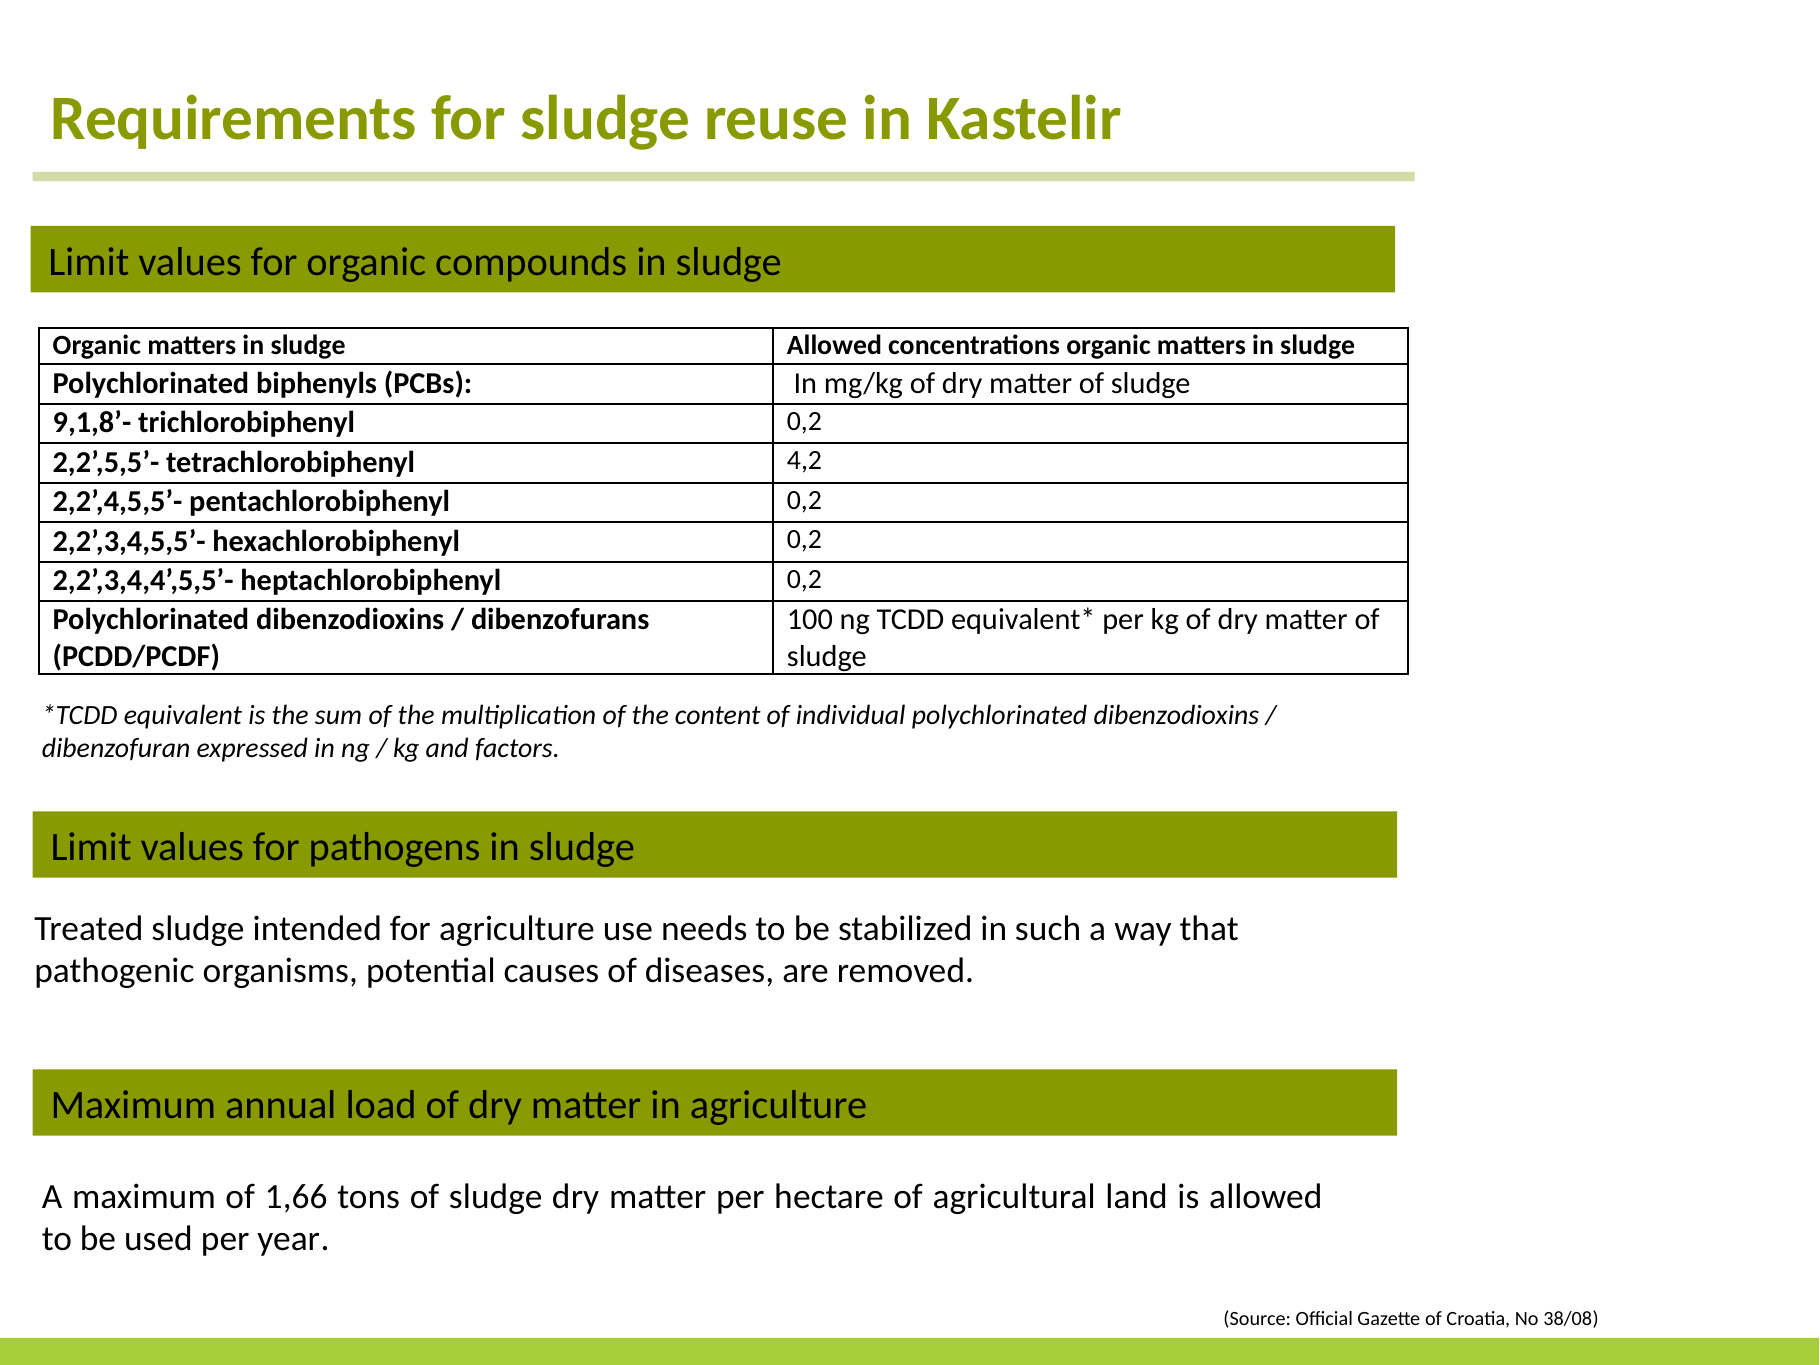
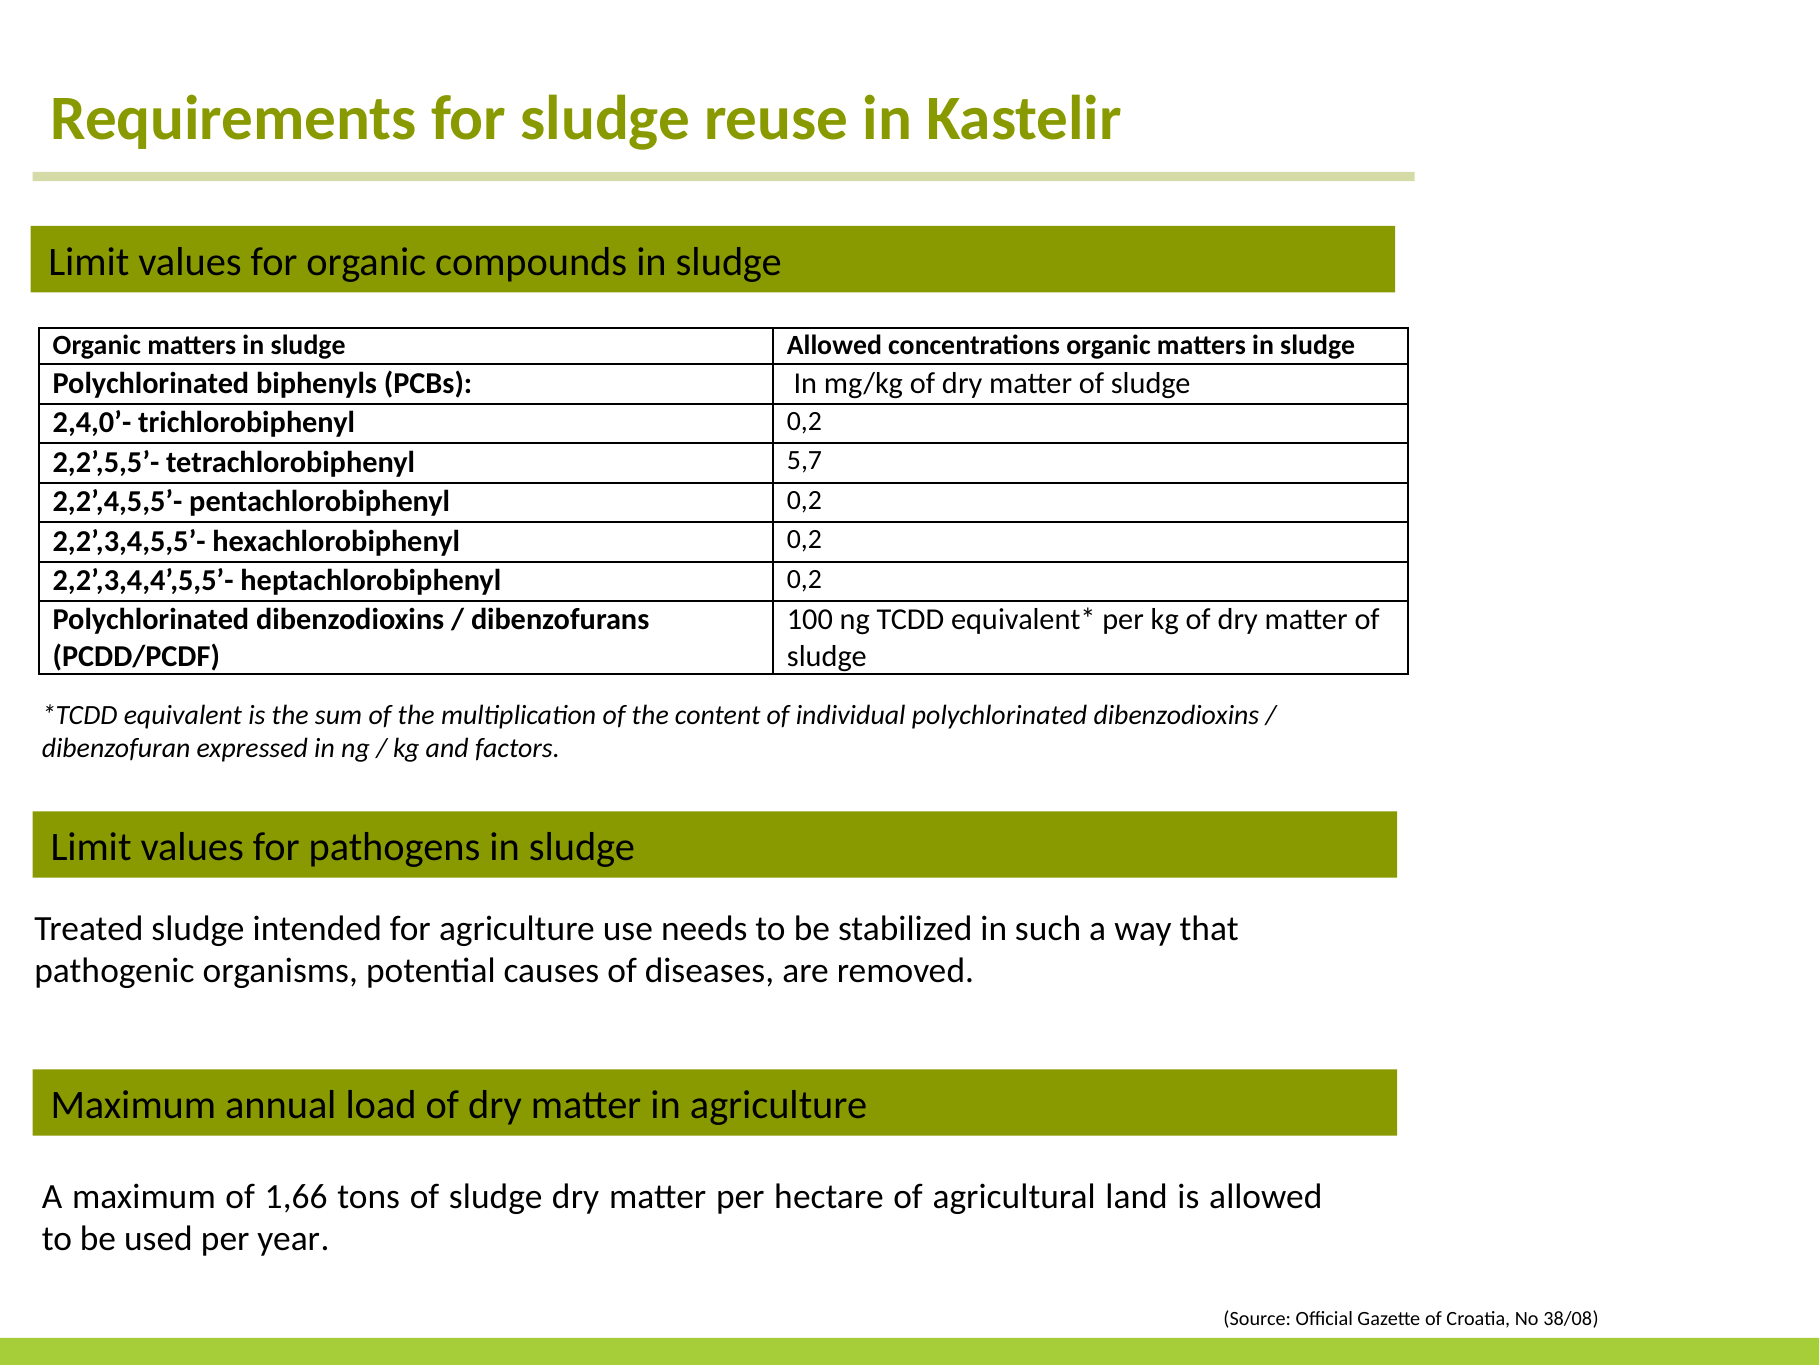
9,1,8’-: 9,1,8’- -> 2,4,0’-
4,2: 4,2 -> 5,7
